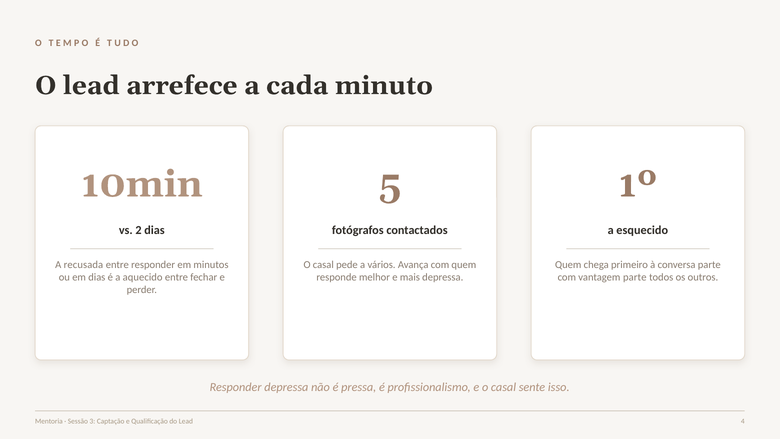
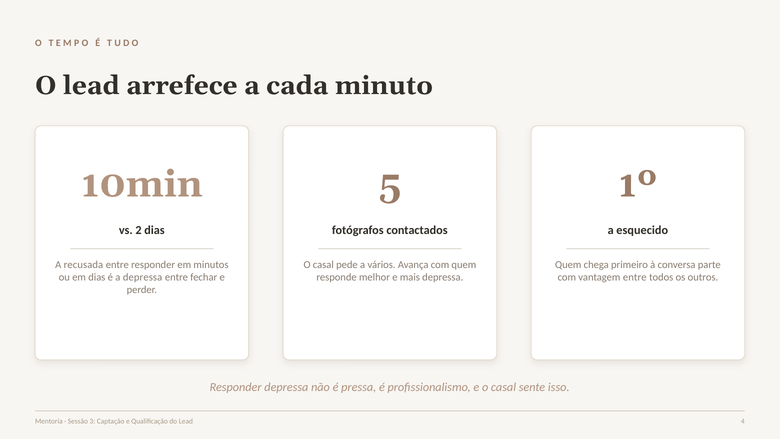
a aquecido: aquecido -> depressa
vantagem parte: parte -> entre
